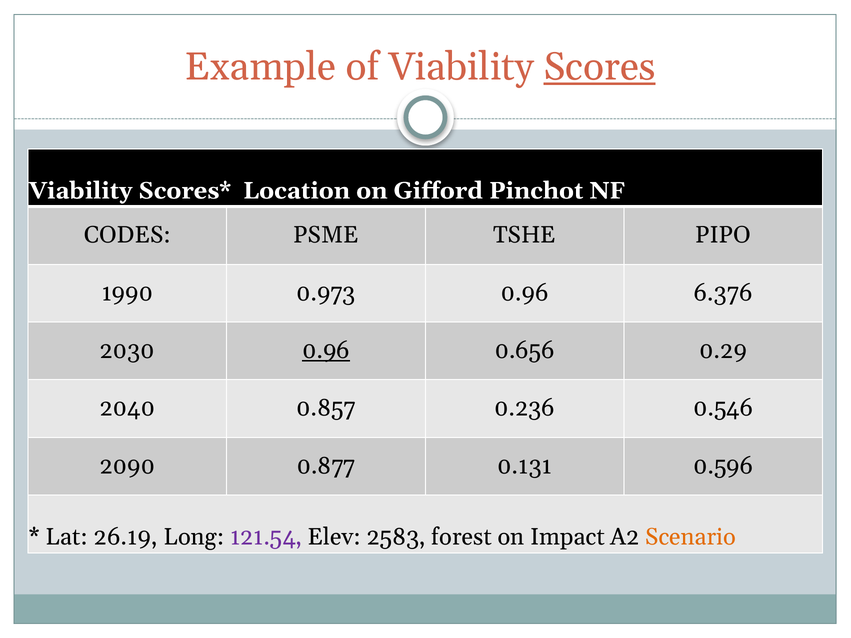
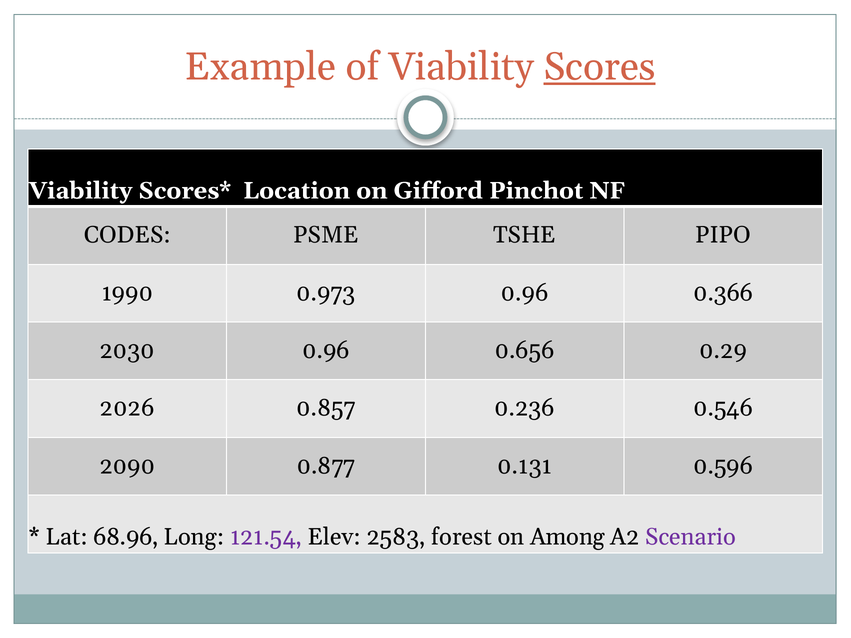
6.376: 6.376 -> 0.366
0.96 at (326, 351) underline: present -> none
2040: 2040 -> 2026
26.19: 26.19 -> 68.96
Impact: Impact -> Among
Scenario colour: orange -> purple
